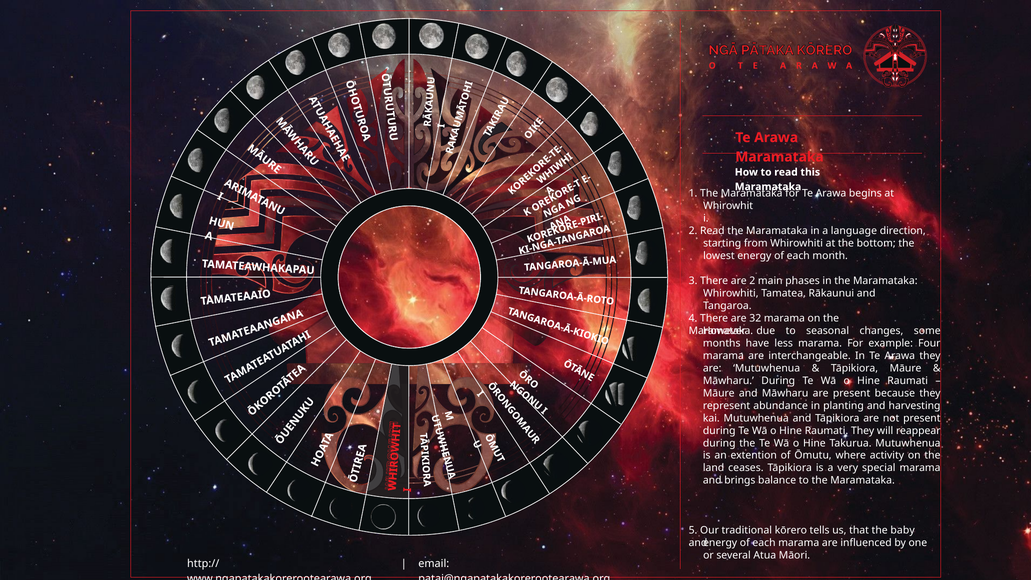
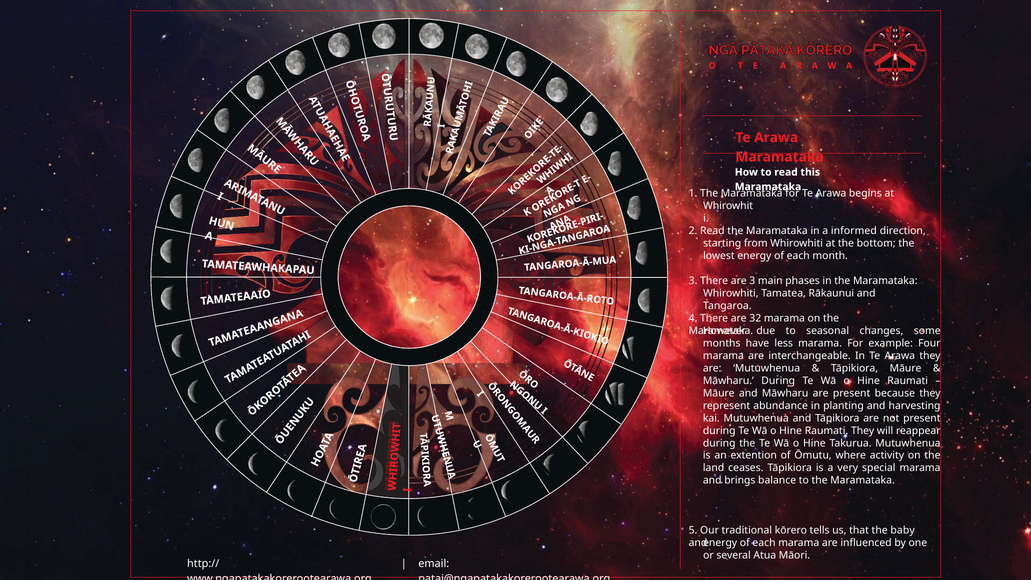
language: language -> informed
are 2: 2 -> 3
